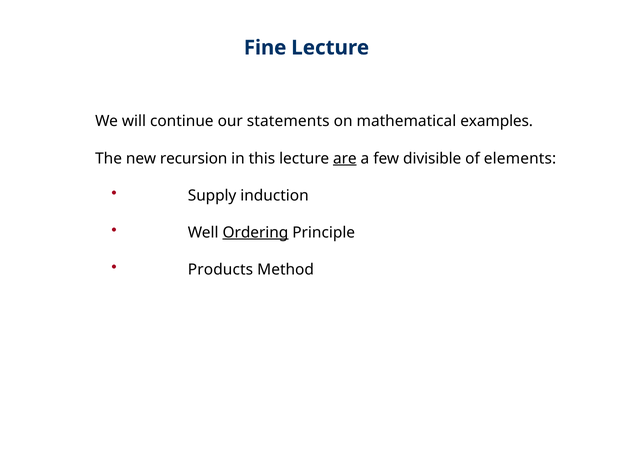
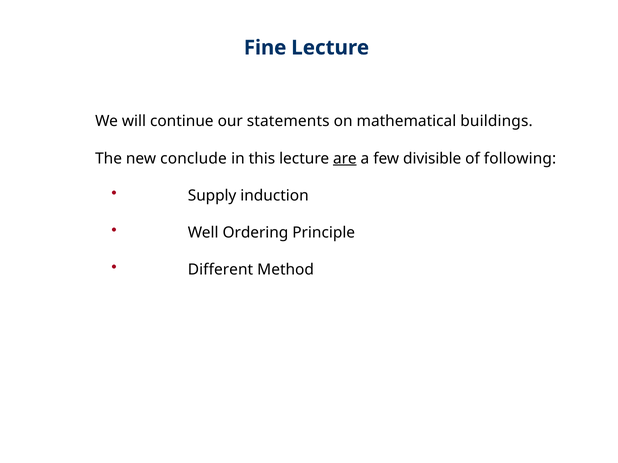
examples: examples -> buildings
recursion: recursion -> conclude
elements: elements -> following
Ordering underline: present -> none
Products: Products -> Different
